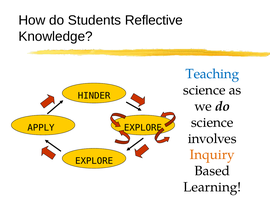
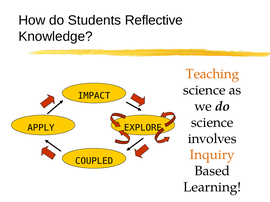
Teaching colour: blue -> orange
HINDER: HINDER -> IMPACT
EXPLORE at (94, 161): EXPLORE -> COUPLED
